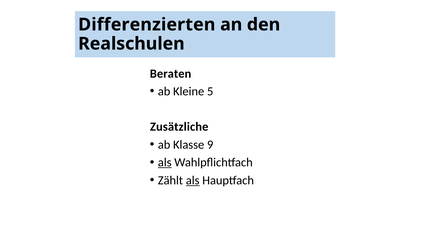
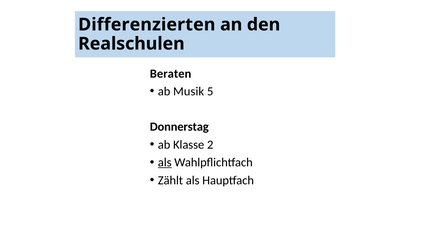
Kleine: Kleine -> Musik
Zusätzliche: Zusätzliche -> Donnerstag
9: 9 -> 2
als at (193, 181) underline: present -> none
